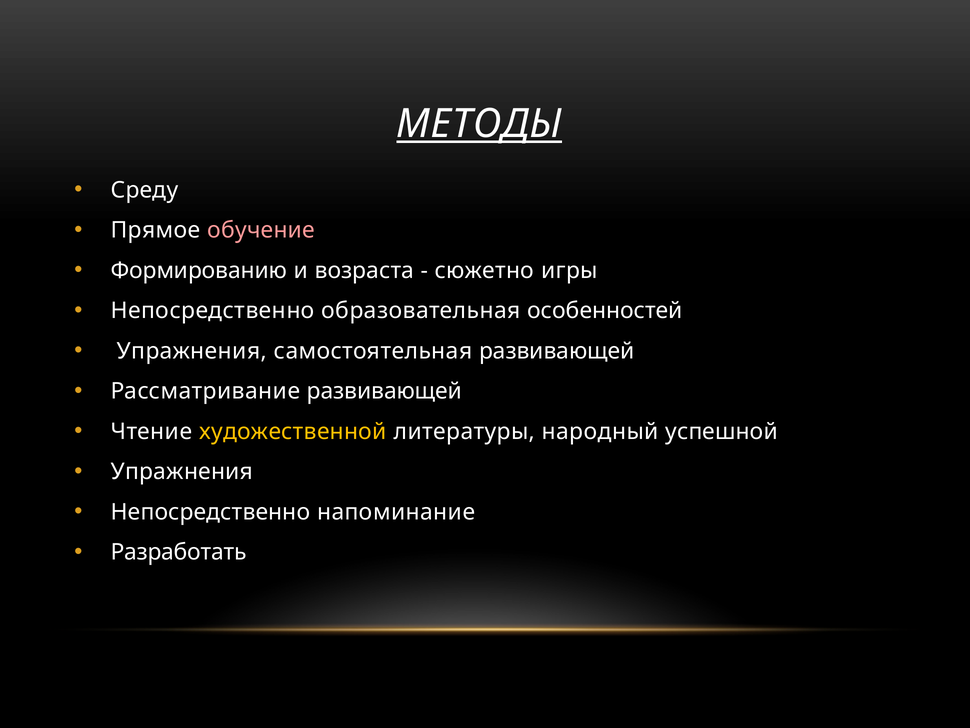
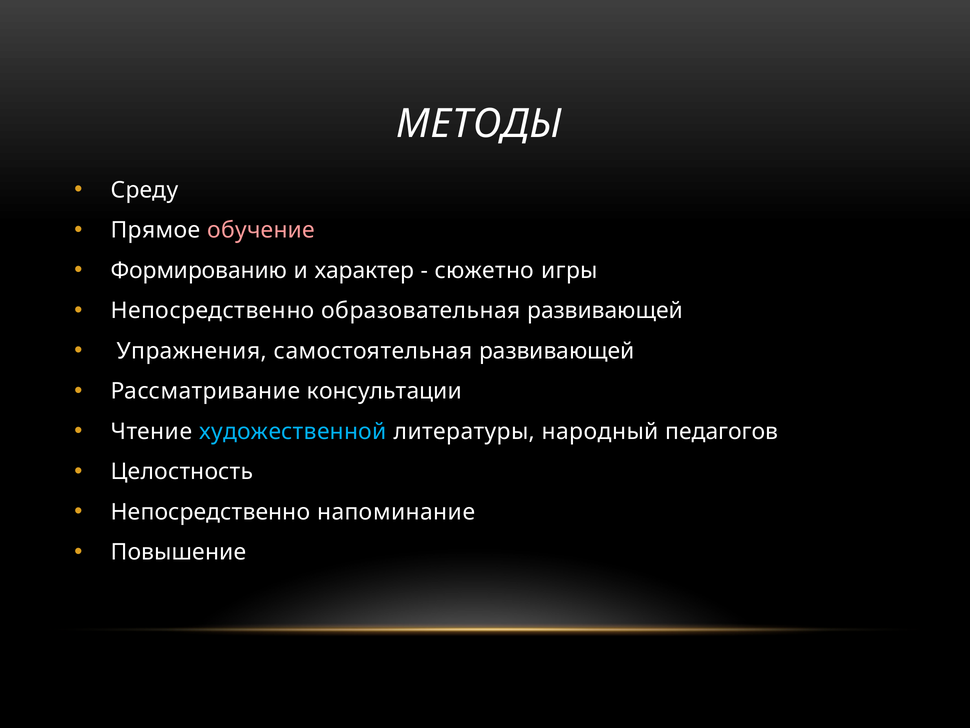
МЕТОДЫ underline: present -> none
возраста: возраста -> характер
образовательная особенностей: особенностей -> развивающей
Рассматривание развивающей: развивающей -> консультации
художественной colour: yellow -> light blue
успешной: успешной -> педагогов
Упражнения at (182, 471): Упражнения -> Целостность
Разработать: Разработать -> Повышение
